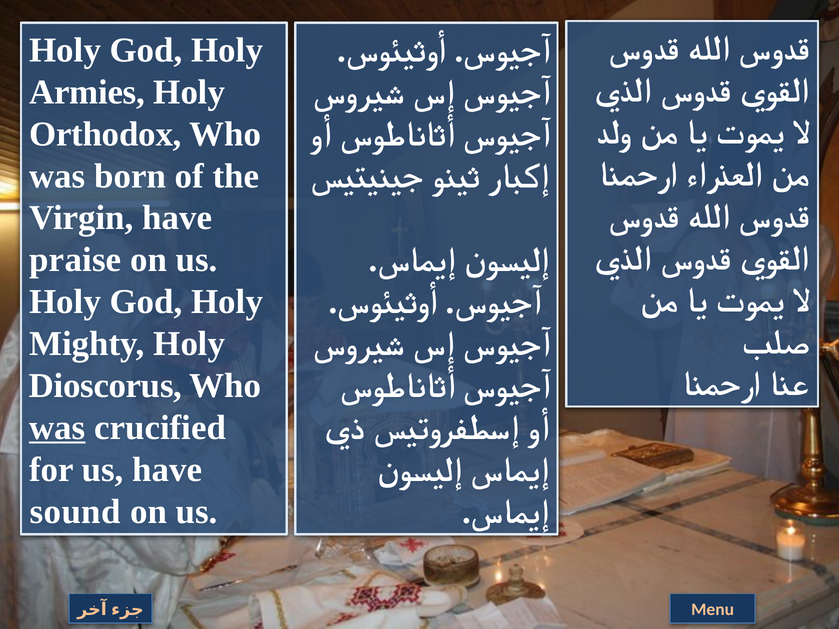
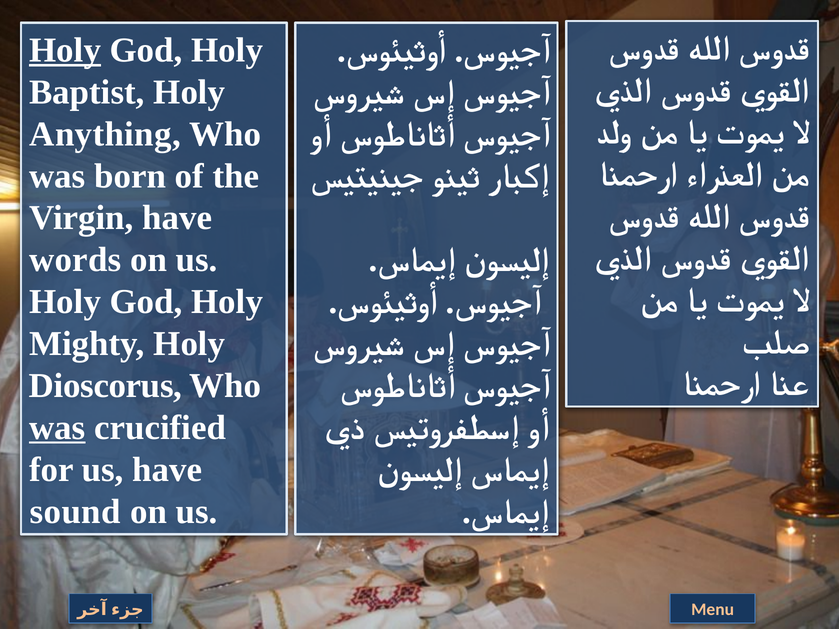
Holy at (65, 50) underline: none -> present
Armies: Armies -> Baptist
Orthodox: Orthodox -> Anything
praise: praise -> words
